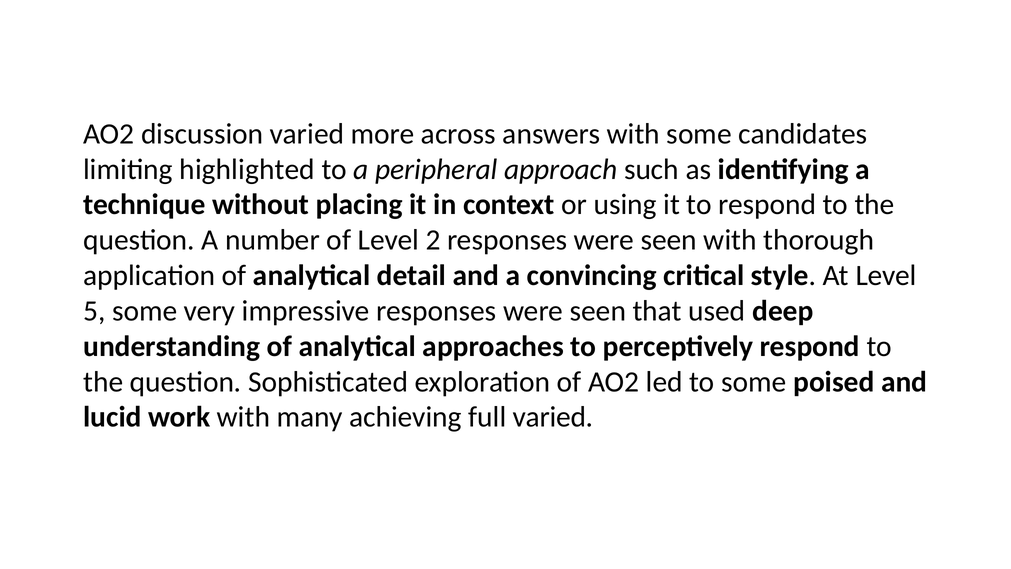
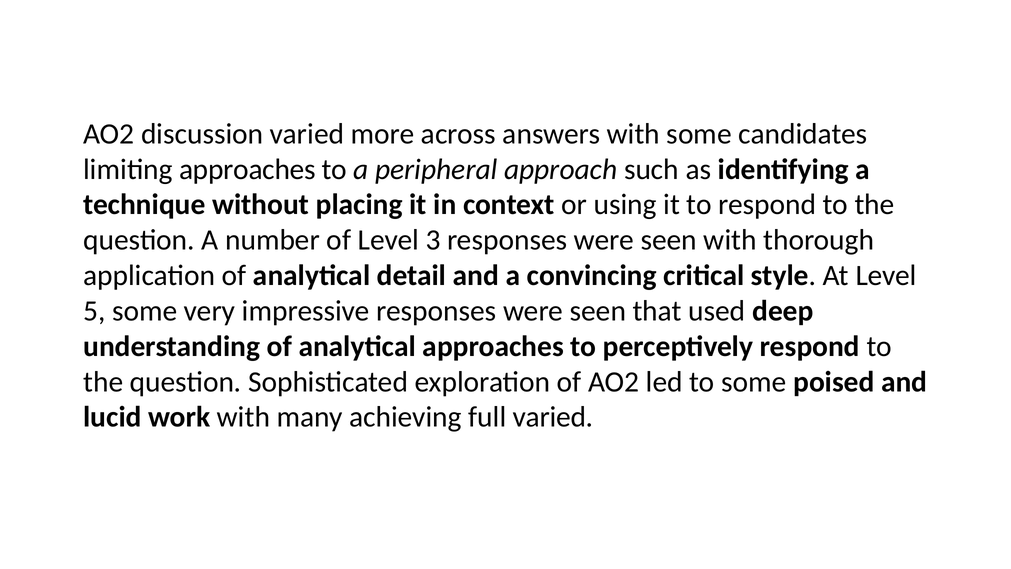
limiting highlighted: highlighted -> approaches
2: 2 -> 3
